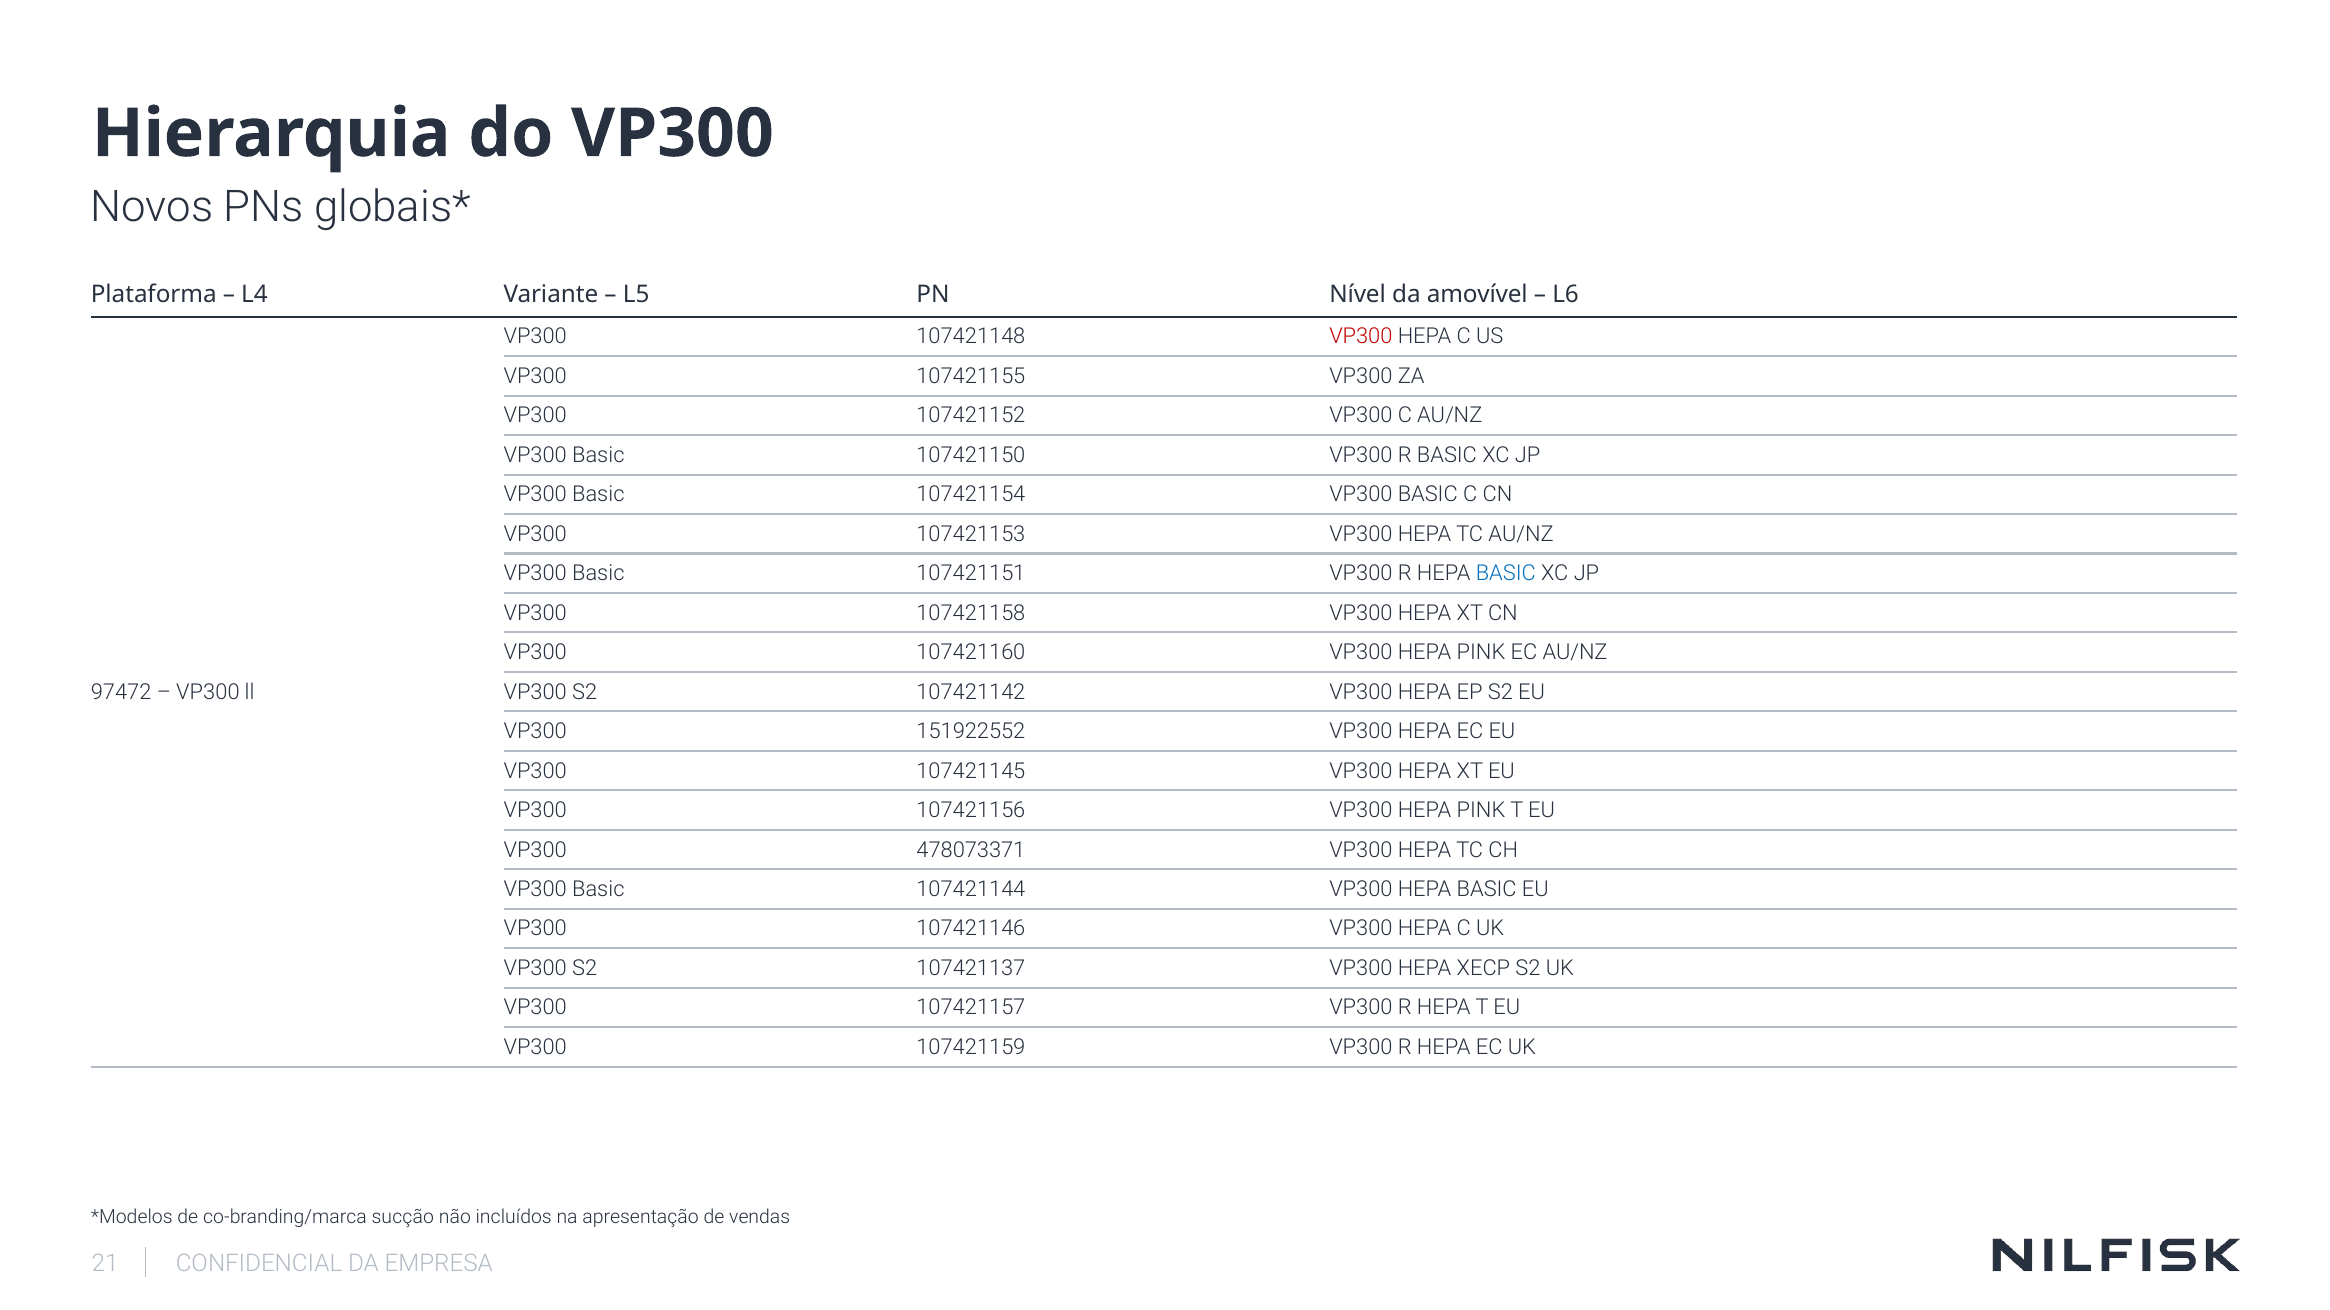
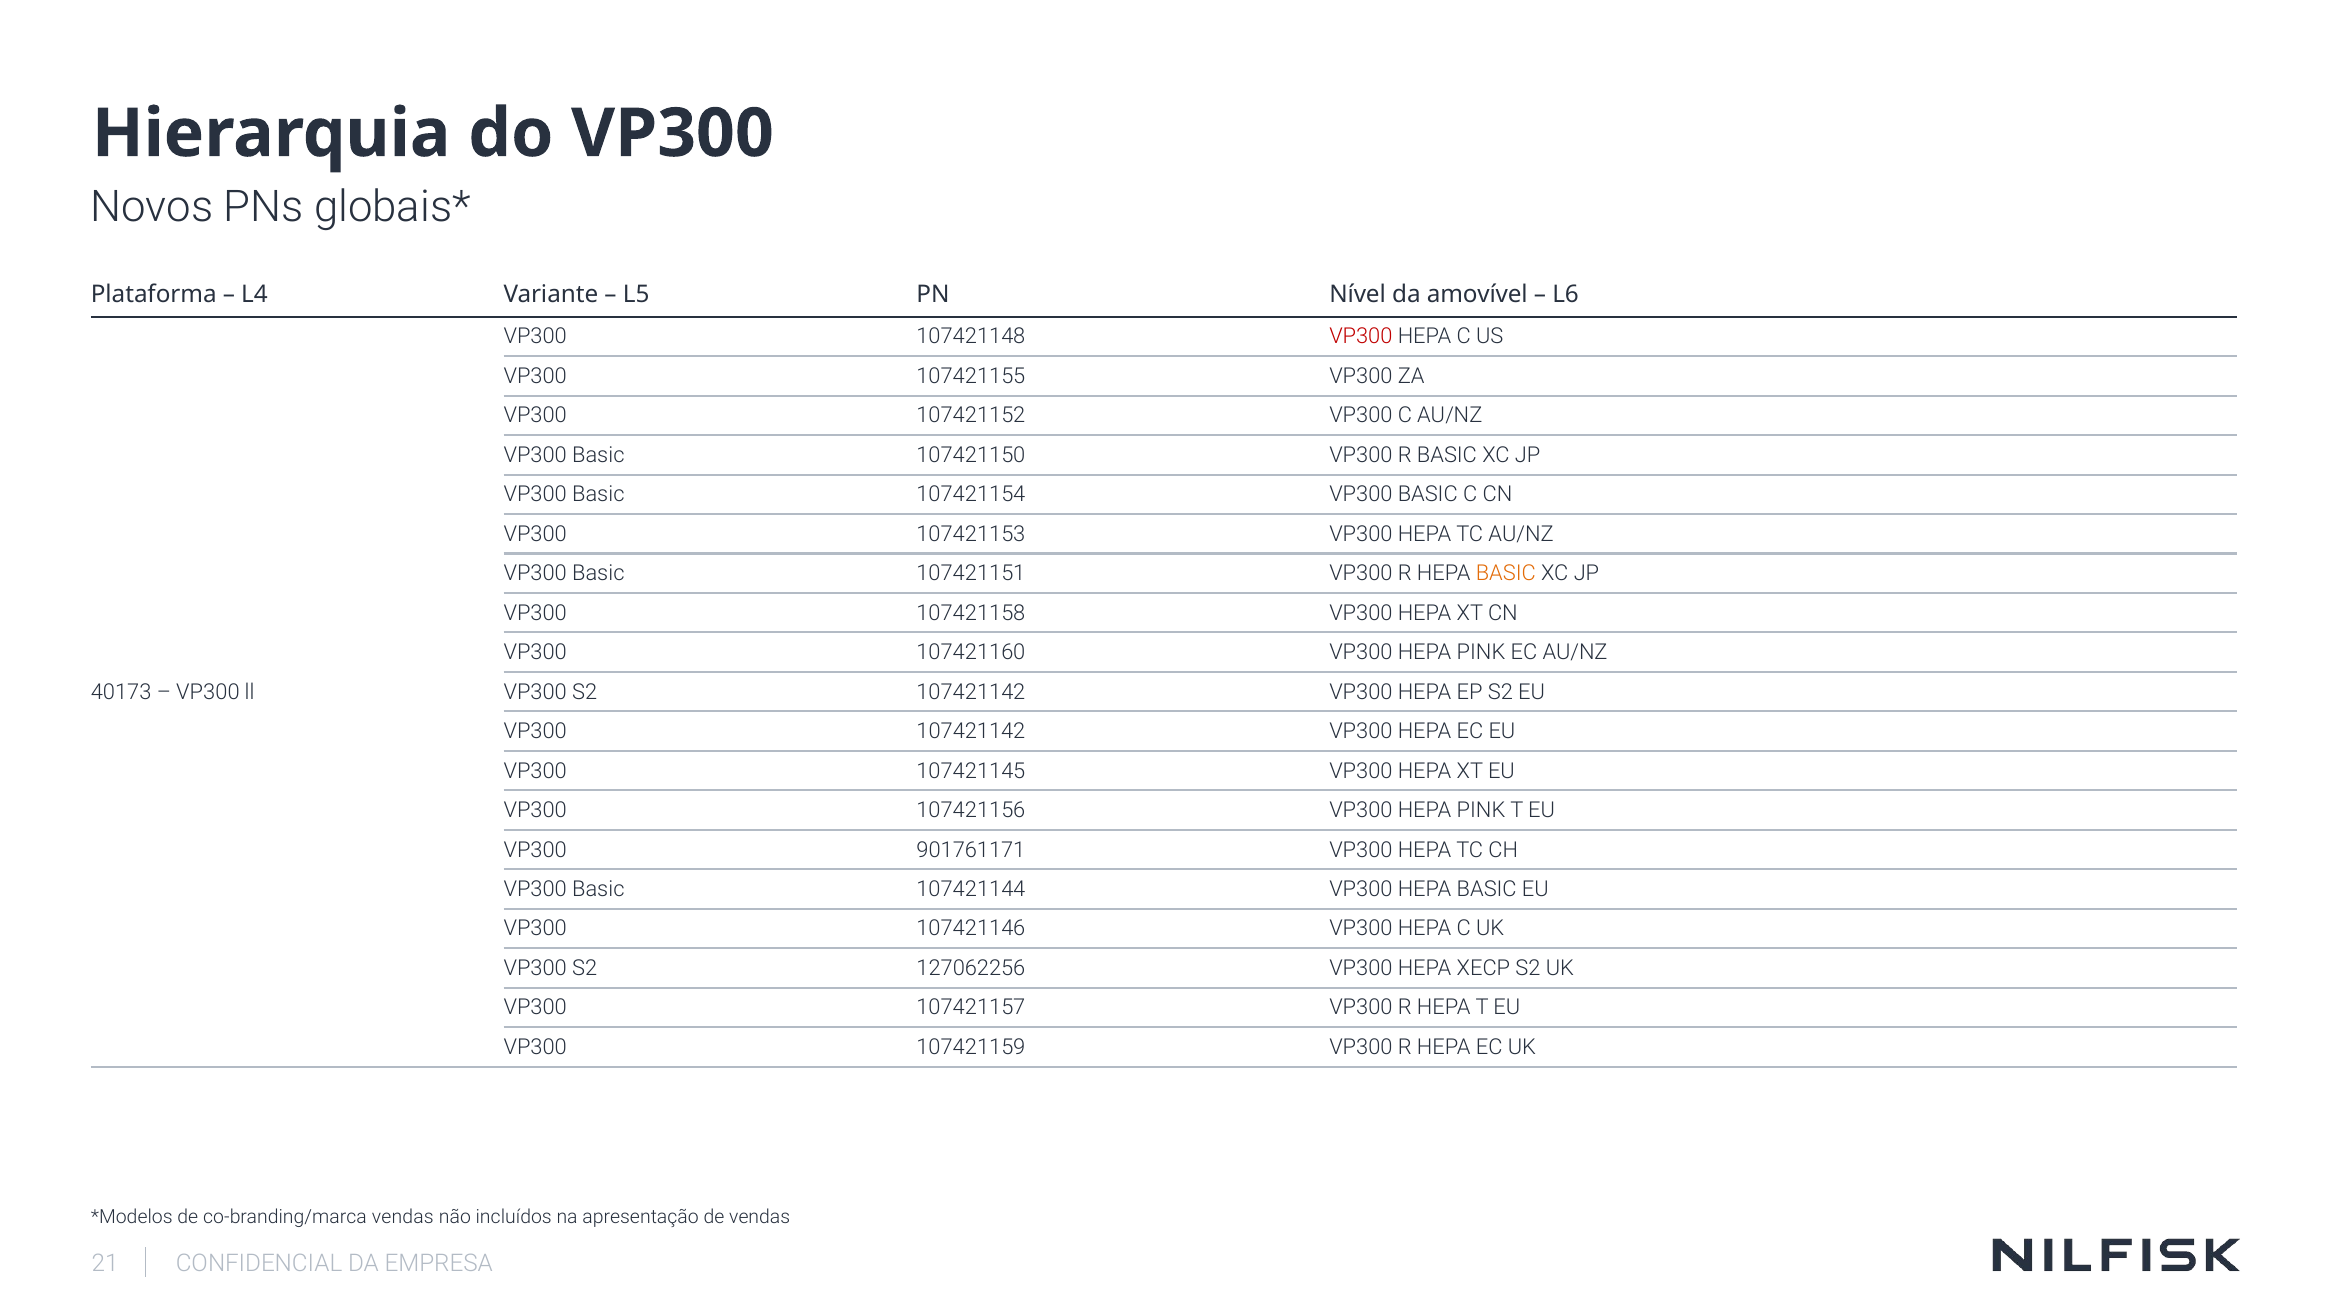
BASIC at (1506, 574) colour: blue -> orange
97472: 97472 -> 40173
VP300 151922552: 151922552 -> 107421142
478073371: 478073371 -> 901761171
107421137: 107421137 -> 127062256
co-branding/marca sucção: sucção -> vendas
